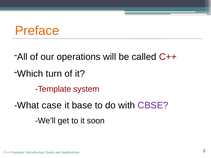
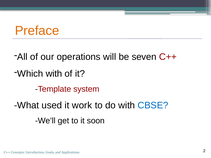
called: called -> seven
Which turn: turn -> with
case: case -> used
base: base -> work
CBSE colour: purple -> blue
